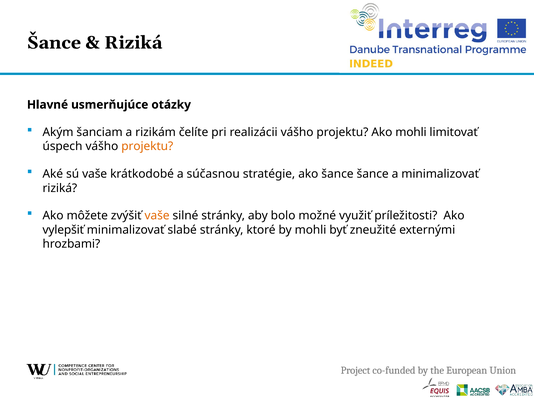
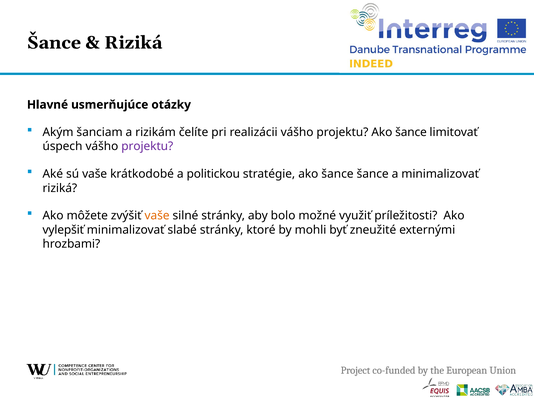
projektu Ako mohli: mohli -> šance
projektu at (147, 147) colour: orange -> purple
súčasnou: súčasnou -> politickou
